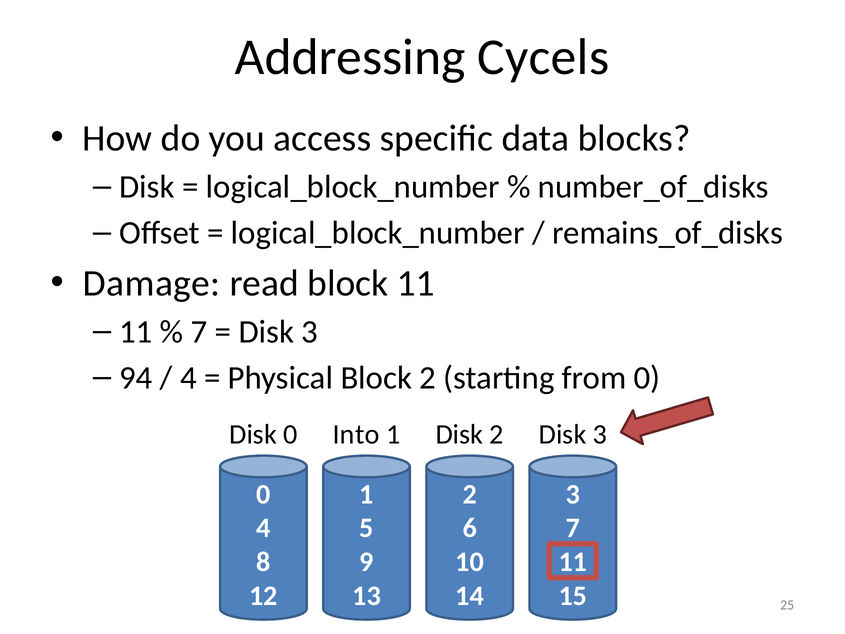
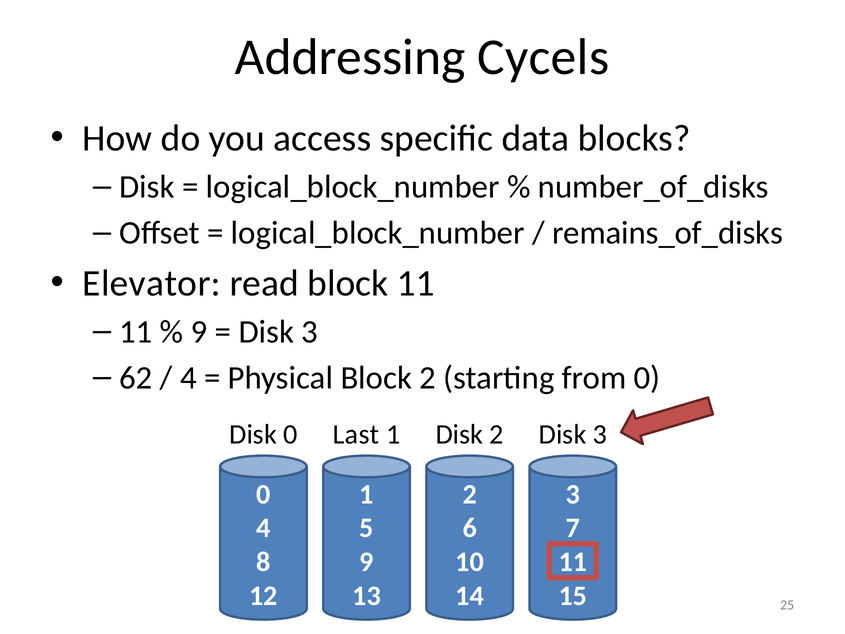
Damage: Damage -> Elevator
7 at (199, 332): 7 -> 9
94: 94 -> 62
Into: Into -> Last
